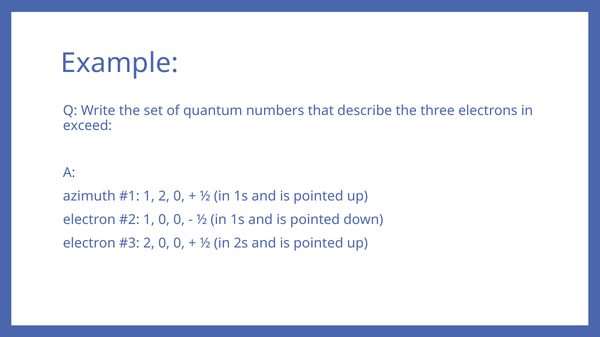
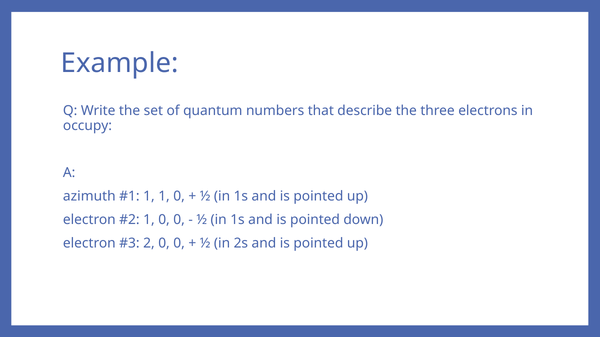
exceed: exceed -> occupy
1 2: 2 -> 1
